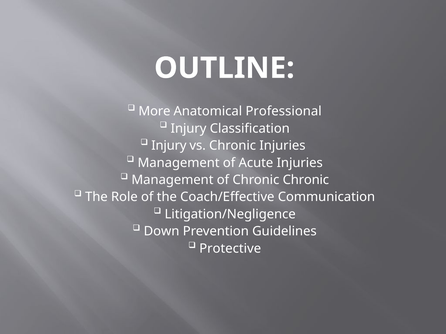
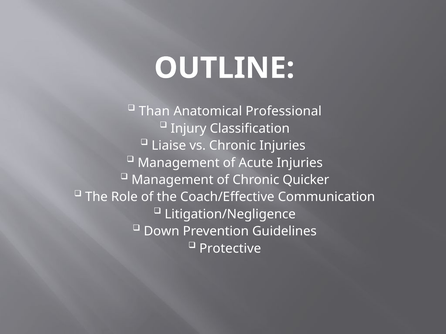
More: More -> Than
Injury at (169, 146): Injury -> Liaise
Chronic Chronic: Chronic -> Quicker
